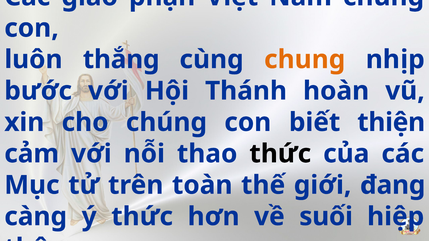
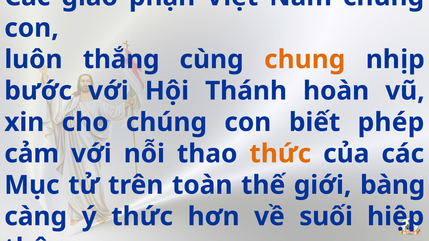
thiện: thiện -> phép
thức at (280, 154) colour: black -> orange
đang: đang -> bàng
